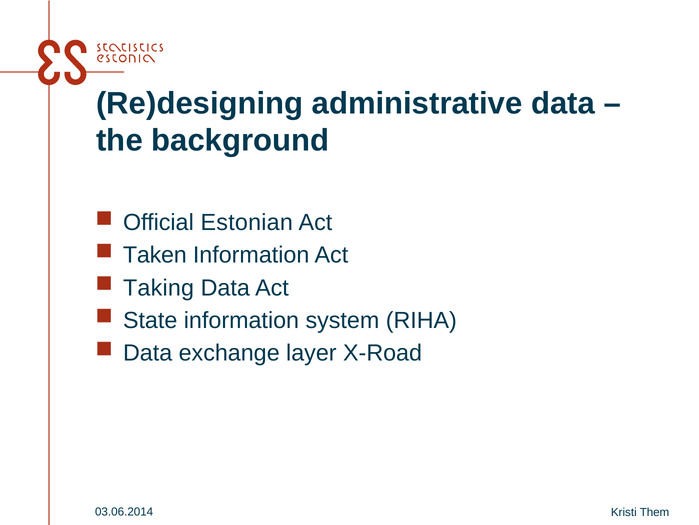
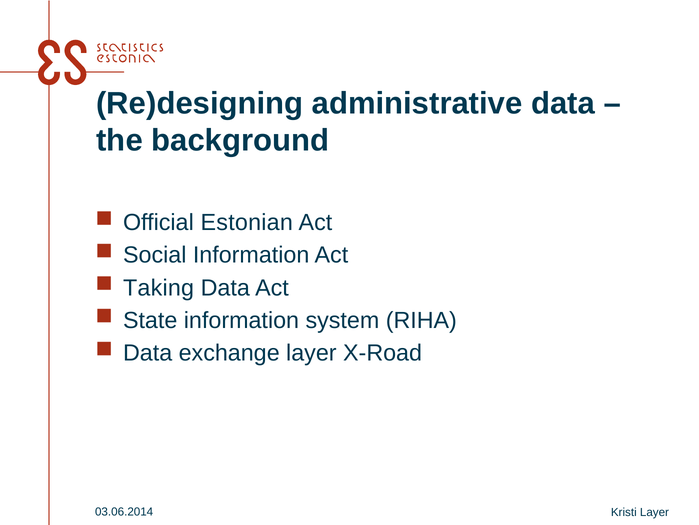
Taken: Taken -> Social
Kristi Them: Them -> Layer
